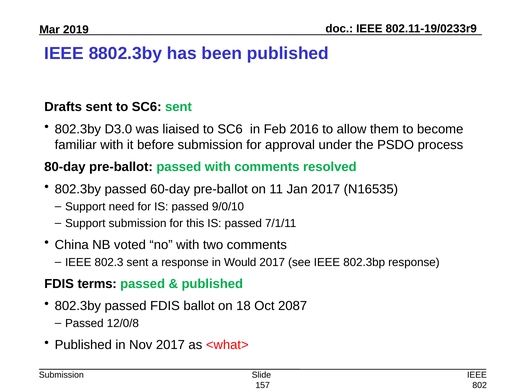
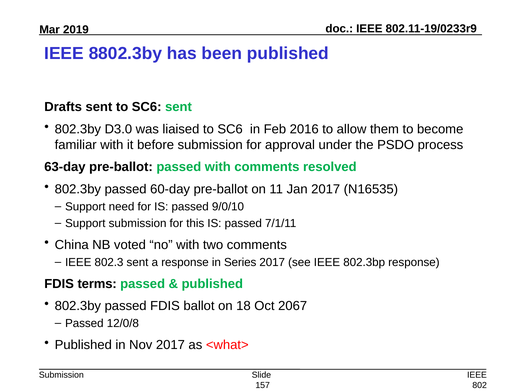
80-day: 80-day -> 63-day
Would: Would -> Series
2087: 2087 -> 2067
